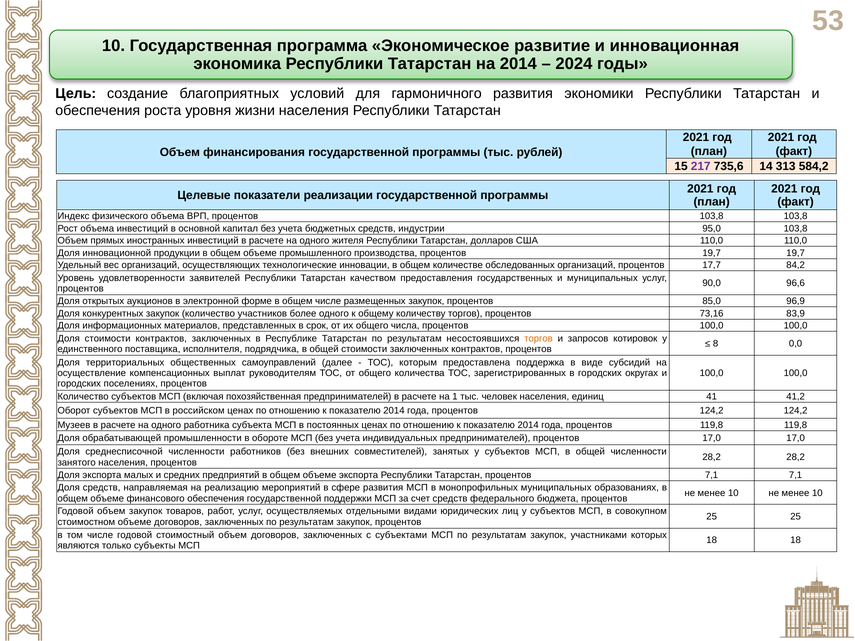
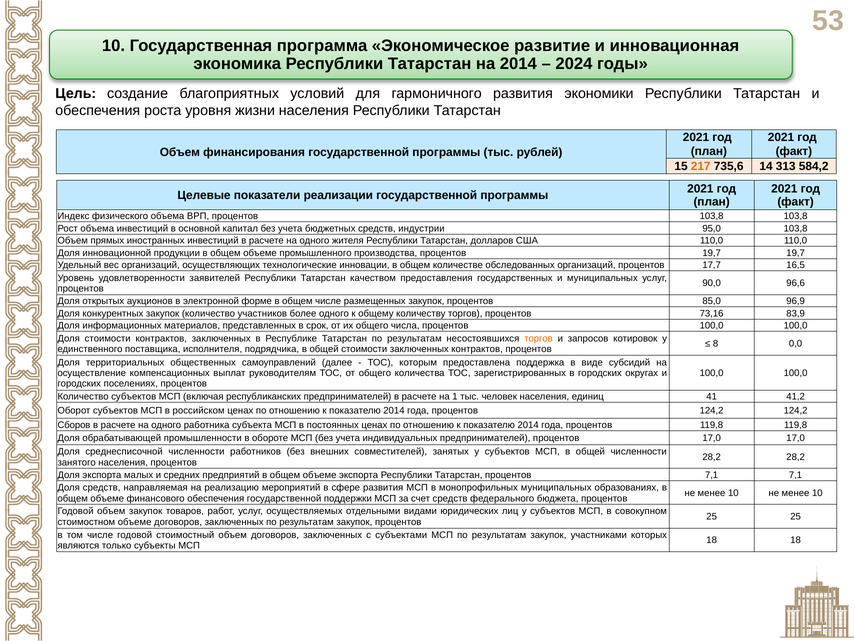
217 colour: purple -> orange
84,2: 84,2 -> 16,5
похозяйственная: похозяйственная -> республиканских
Музеев: Музеев -> Сборов
